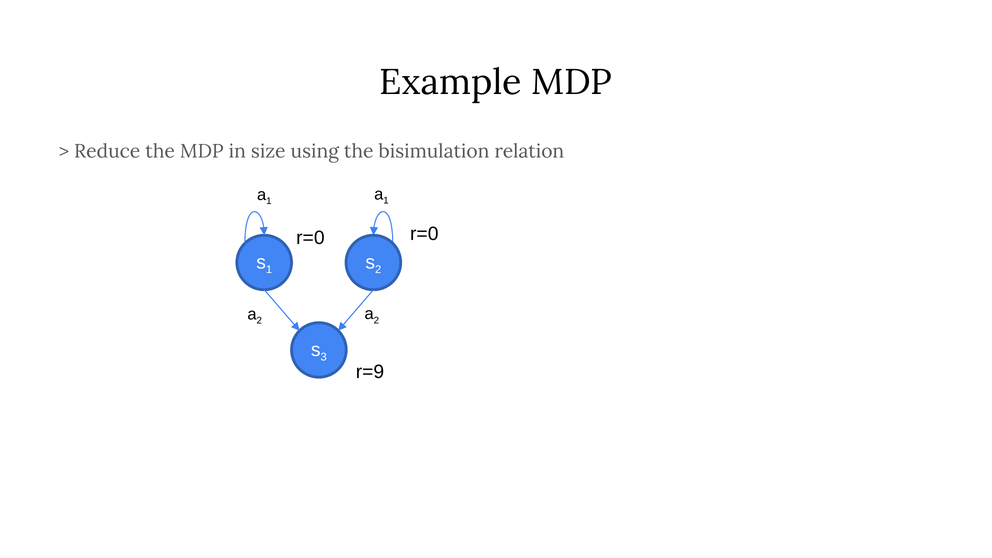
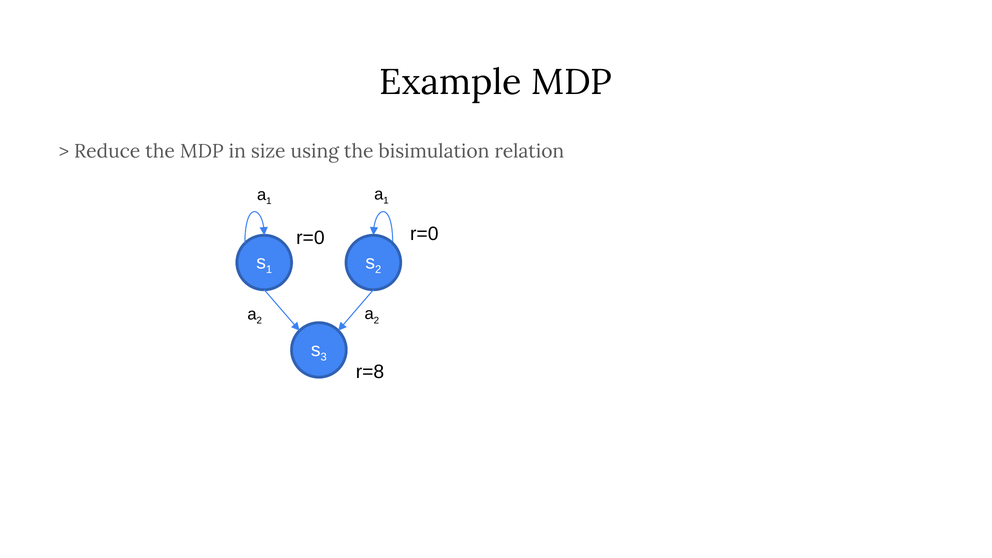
r=9: r=9 -> r=8
